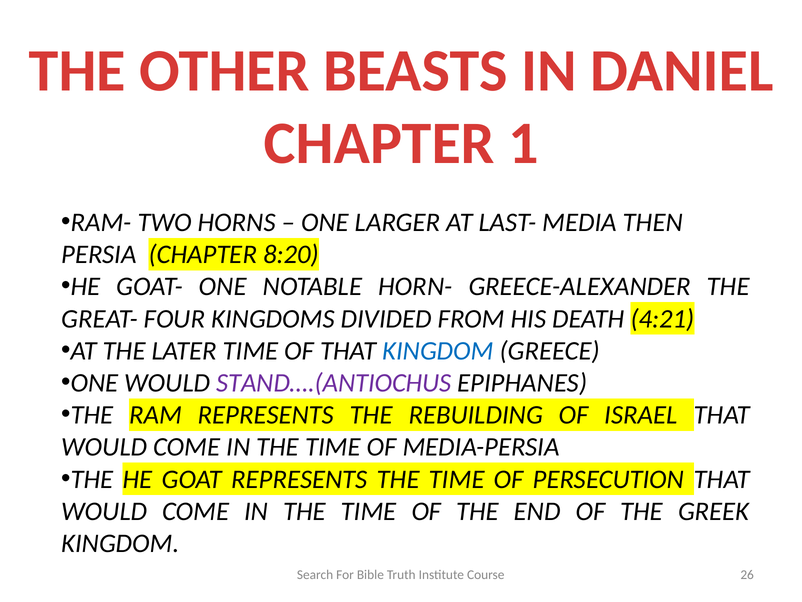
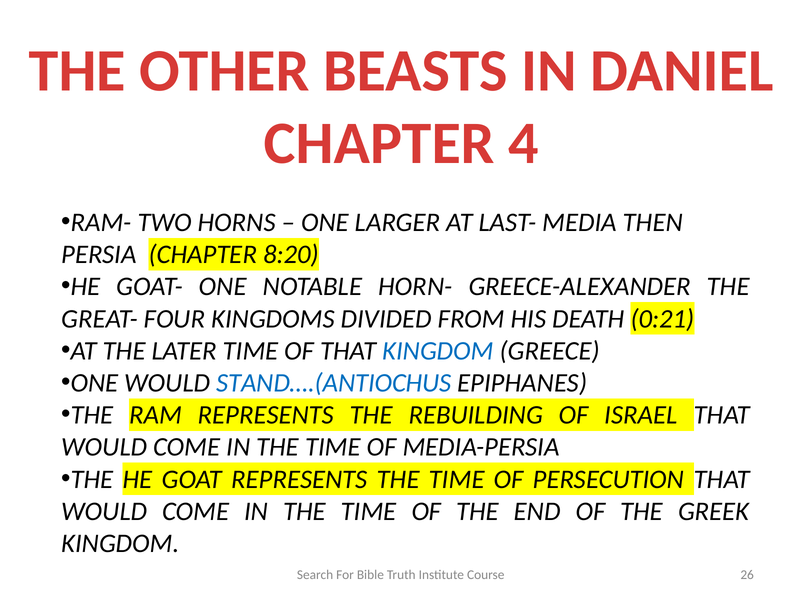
1: 1 -> 4
4:21: 4:21 -> 0:21
STAND….(ANTIOCHUS colour: purple -> blue
